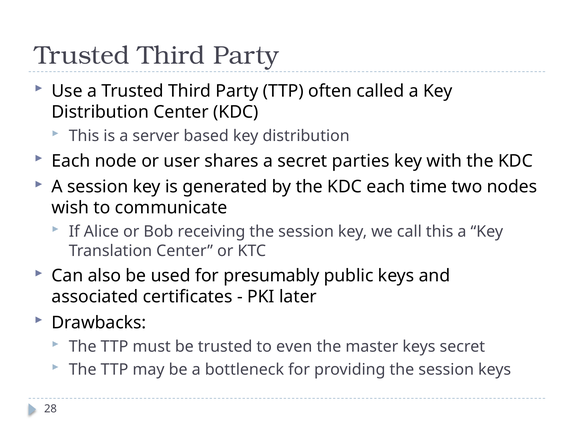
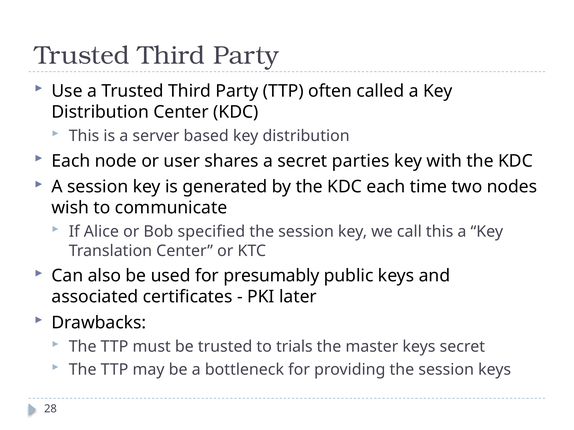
receiving: receiving -> specified
even: even -> trials
